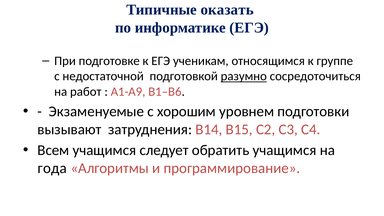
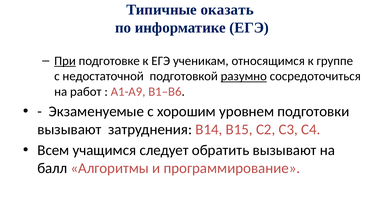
При underline: none -> present
обратить учащимся: учащимся -> вызывают
года: года -> балл
